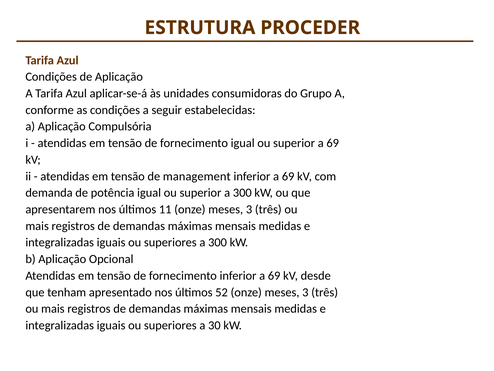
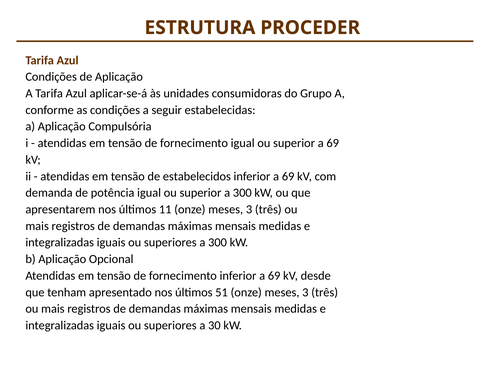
management: management -> estabelecidos
52: 52 -> 51
